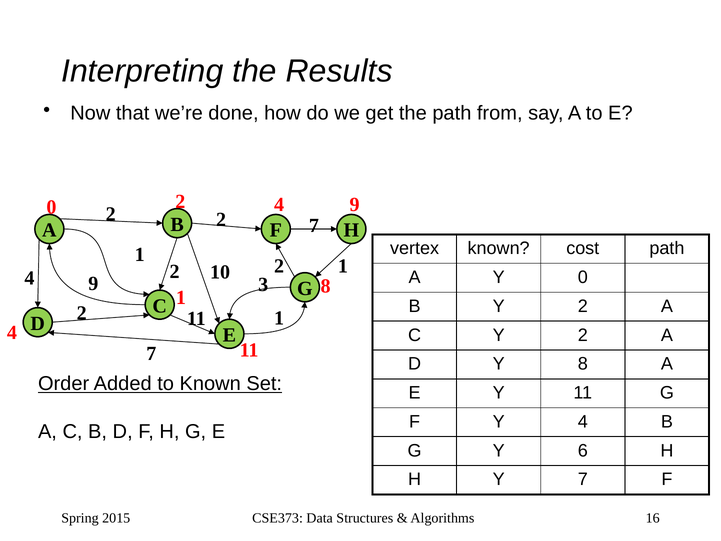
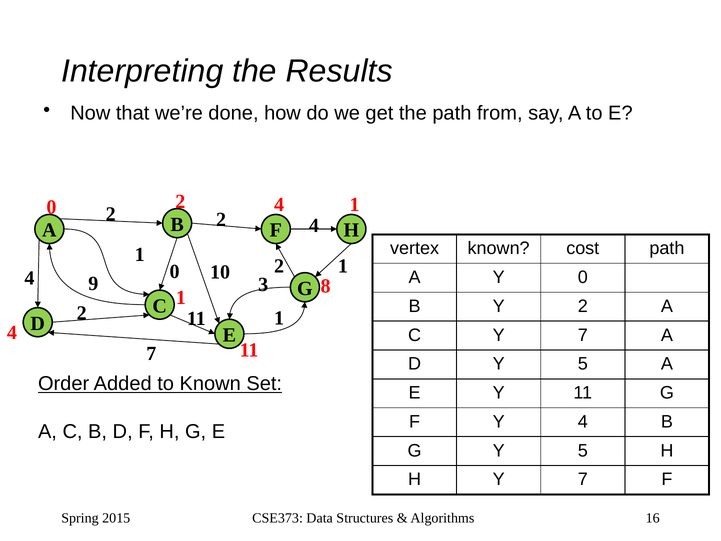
0 2 4 9: 9 -> 1
2 2 7: 7 -> 4
4 2: 2 -> 0
C Y 2: 2 -> 7
D Y 8: 8 -> 5
G Y 6: 6 -> 5
